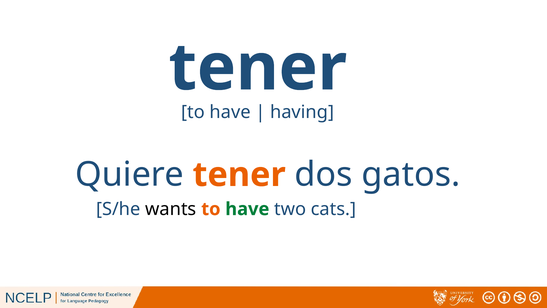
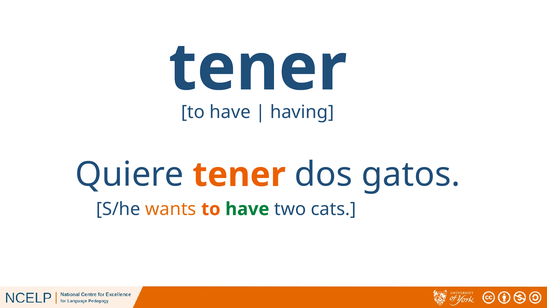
wants colour: black -> orange
